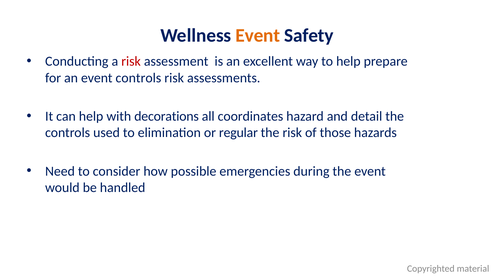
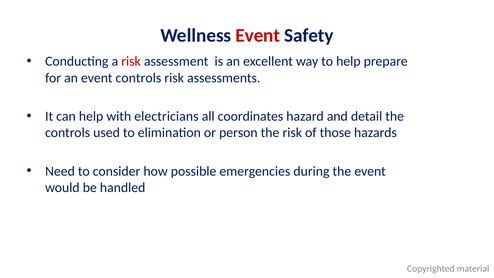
Event at (258, 36) colour: orange -> red
decorations: decorations -> electricians
regular: regular -> person
